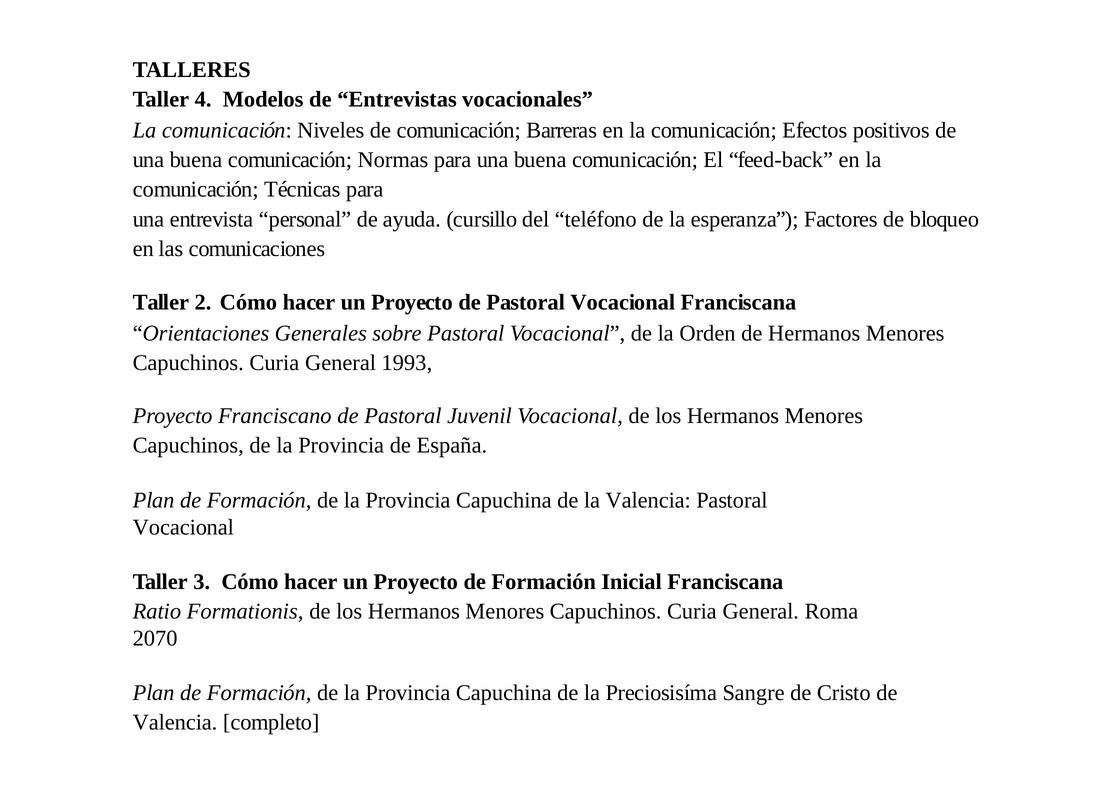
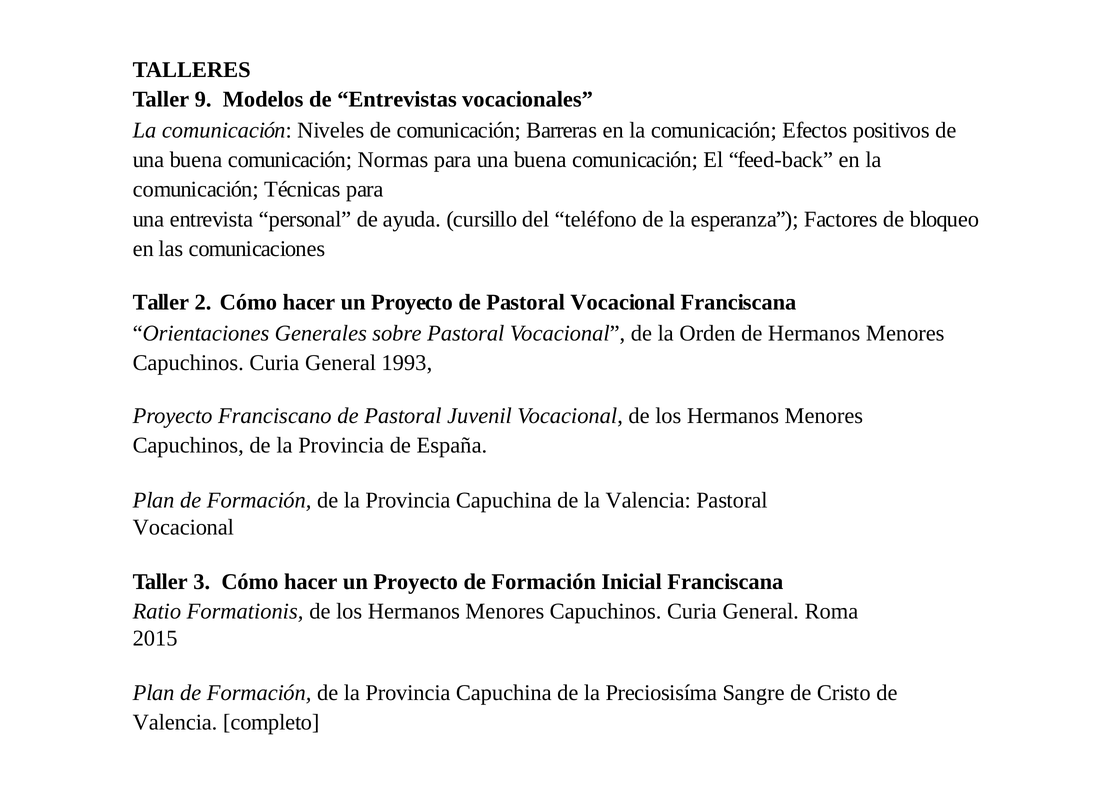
4: 4 -> 9
2070: 2070 -> 2015
